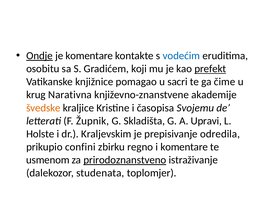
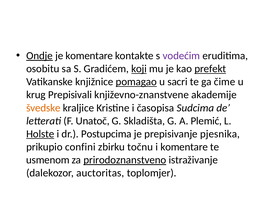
vodećim colour: blue -> purple
koji underline: none -> present
pomagao underline: none -> present
Narativna: Narativna -> Prepisivali
Svojemu: Svojemu -> Sudcima
Župnik: Župnik -> Unatoč
Upravi: Upravi -> Plemić
Holste underline: none -> present
Kraljevskim: Kraljevskim -> Postupcima
odredila: odredila -> pjesnika
regno: regno -> točnu
studenata: studenata -> auctoritas
